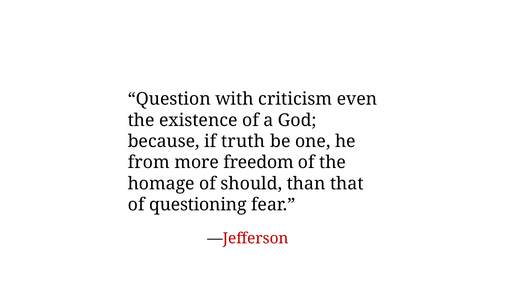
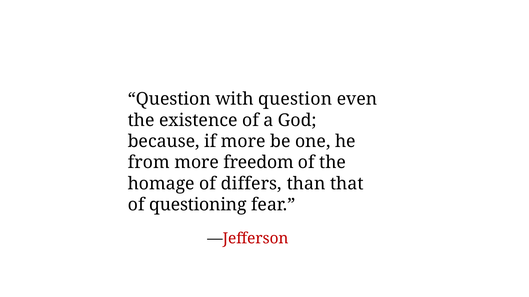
with criticism: criticism -> question
if truth: truth -> more
should: should -> differs
